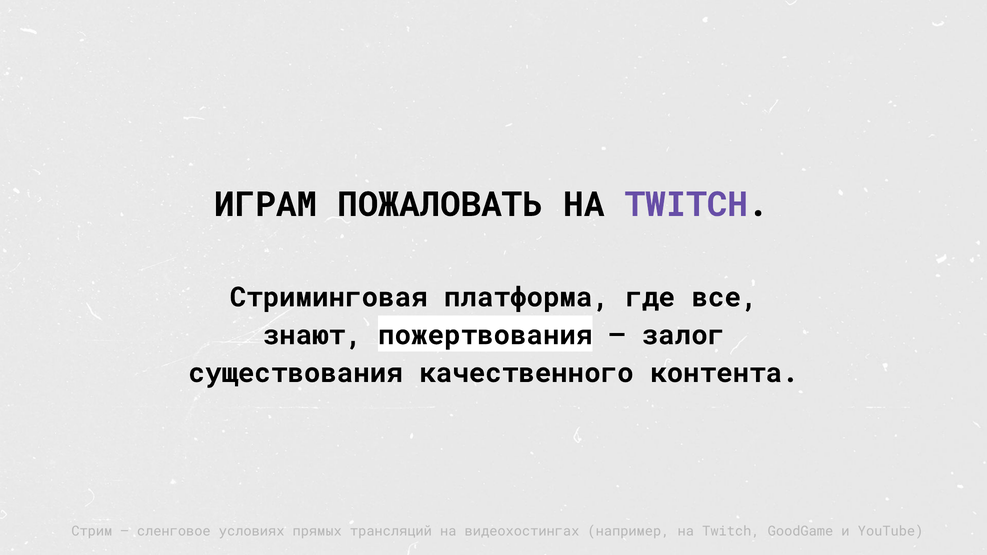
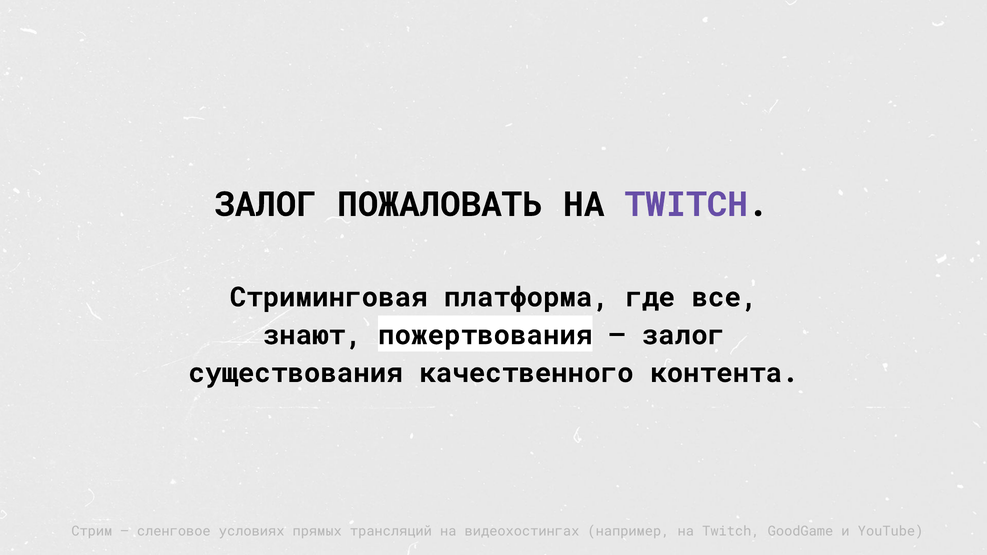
ИГРАМ at (266, 205): ИГРАМ -> ЗАЛОГ
